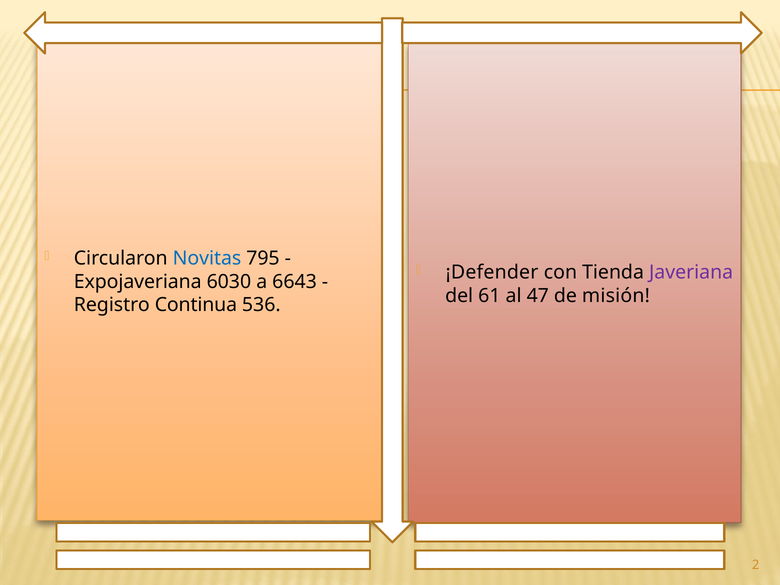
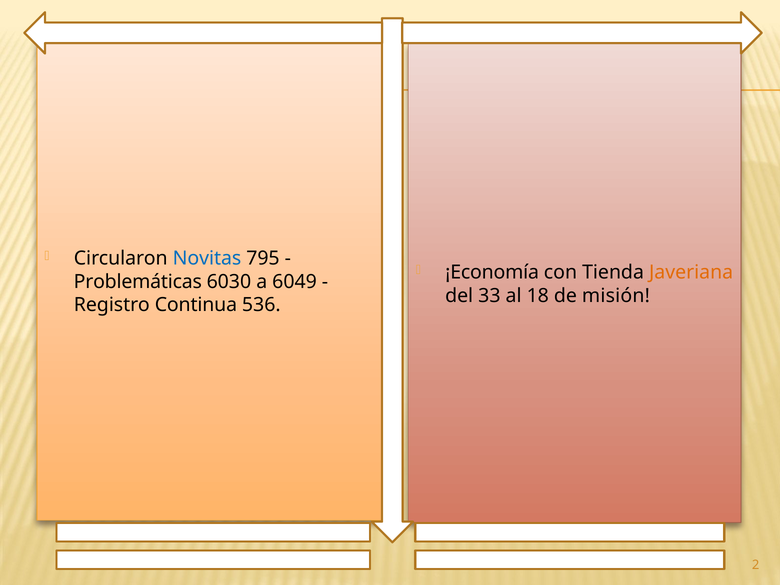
¡Defender: ¡Defender -> ¡Economía
Javeriana colour: purple -> orange
Expojaveriana: Expojaveriana -> Problemáticas
6643: 6643 -> 6049
61: 61 -> 33
47: 47 -> 18
